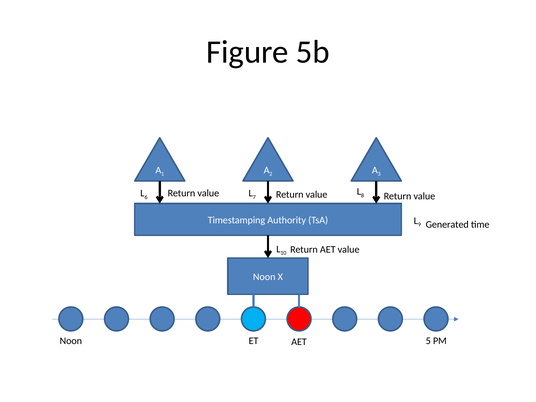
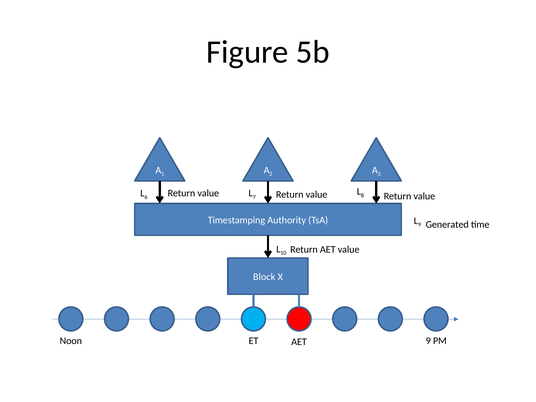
Noon at (264, 277): Noon -> Block
ET 5: 5 -> 9
